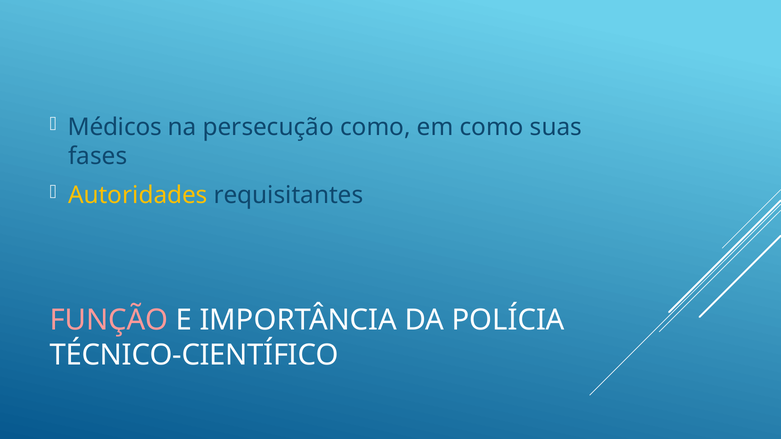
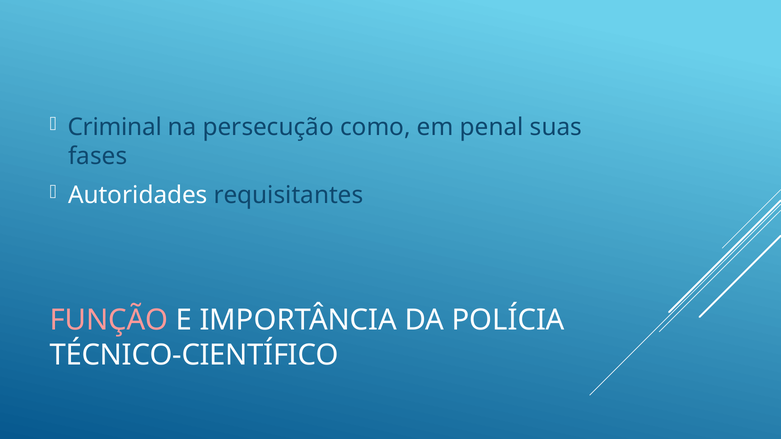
Médicos: Médicos -> Criminal
em como: como -> penal
Autoridades colour: yellow -> white
